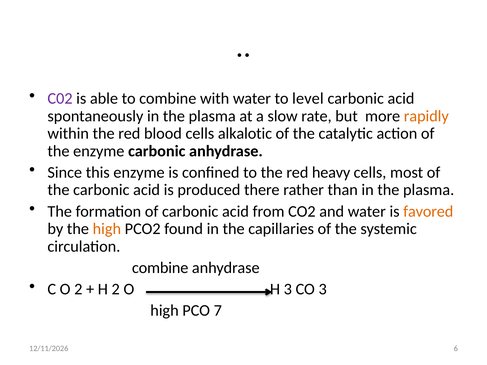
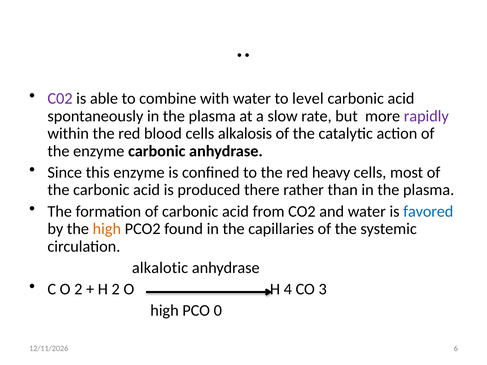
rapidly colour: orange -> purple
alkalotic: alkalotic -> alkalosis
favored colour: orange -> blue
combine at (160, 268): combine -> alkalotic
3 at (288, 289): 3 -> 4
7: 7 -> 0
